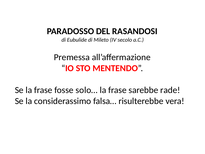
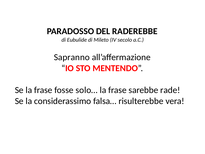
RASANDOSI: RASANDOSI -> RADEREBBE
Premessa: Premessa -> Sapranno
